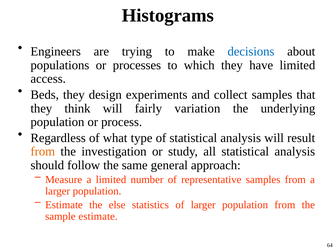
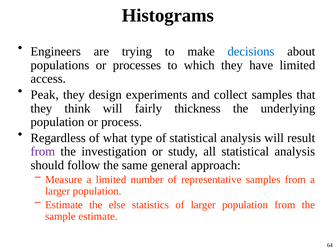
Beds: Beds -> Peak
variation: variation -> thickness
from at (43, 152) colour: orange -> purple
